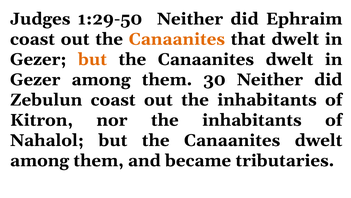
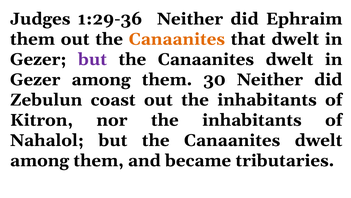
1:29-50: 1:29-50 -> 1:29-36
coast at (32, 39): coast -> them
but at (93, 59) colour: orange -> purple
